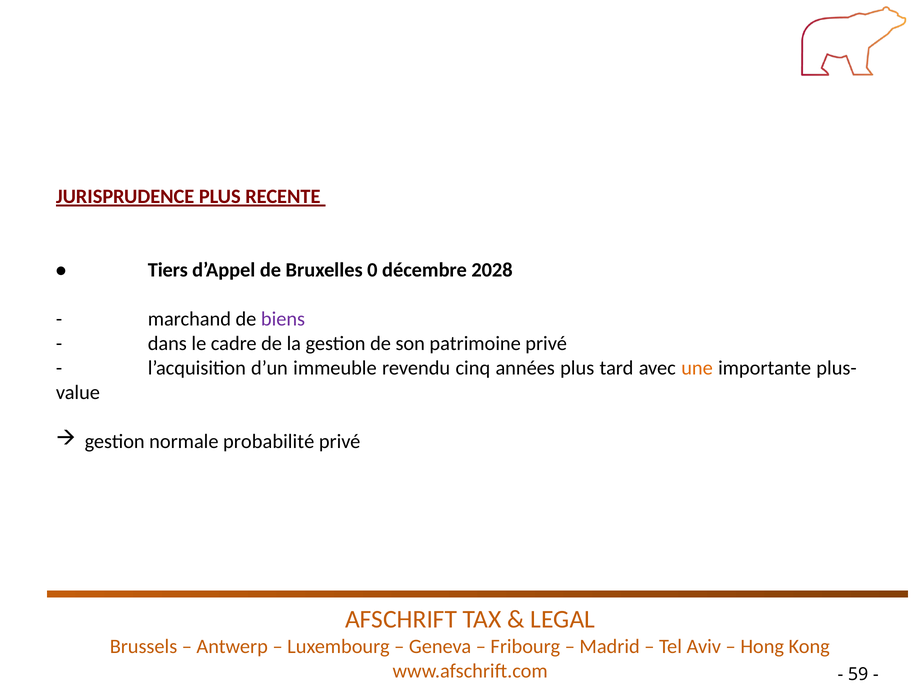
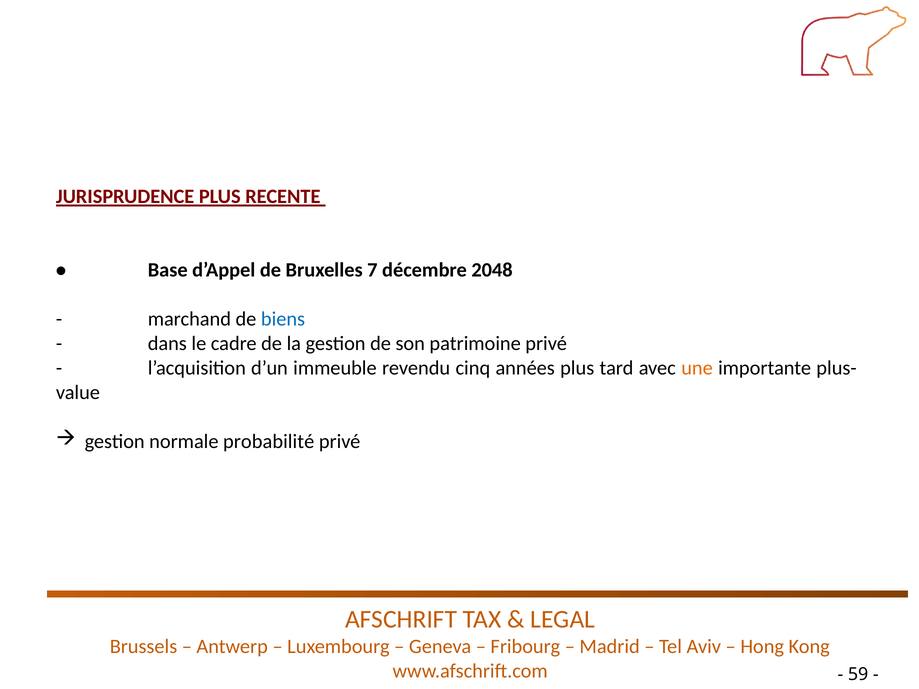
Tiers: Tiers -> Base
0: 0 -> 7
2028: 2028 -> 2048
biens colour: purple -> blue
